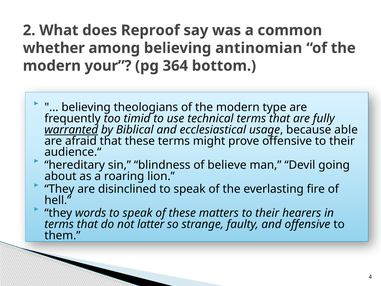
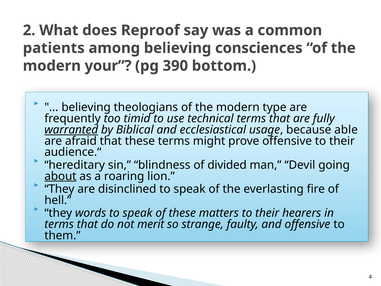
whether: whether -> patients
antinomian: antinomian -> consciences
364: 364 -> 390
believe: believe -> divided
about underline: none -> present
latter: latter -> merit
